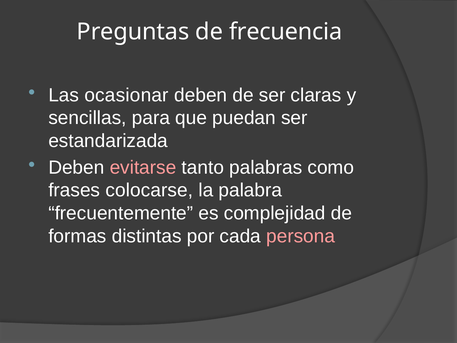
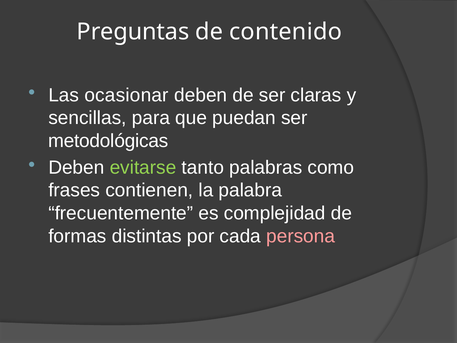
frecuencia: frecuencia -> contenido
estandarizada: estandarizada -> metodológicas
evitarse colour: pink -> light green
colocarse: colocarse -> contienen
